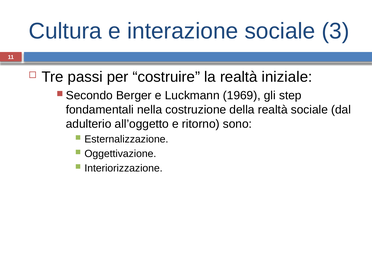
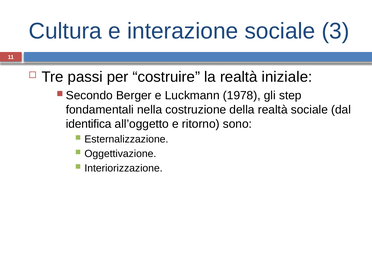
1969: 1969 -> 1978
adulterio: adulterio -> identifica
